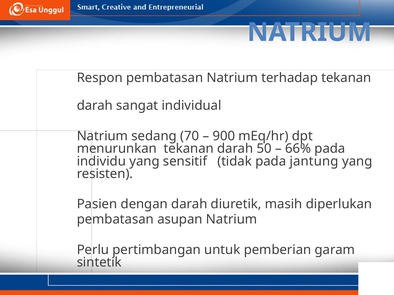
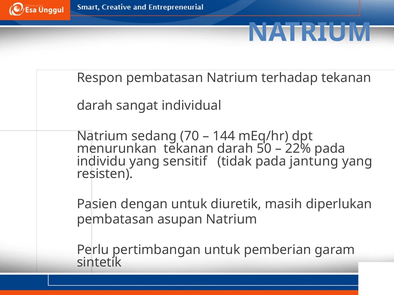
900: 900 -> 144
66%: 66% -> 22%
dengan darah: darah -> untuk
